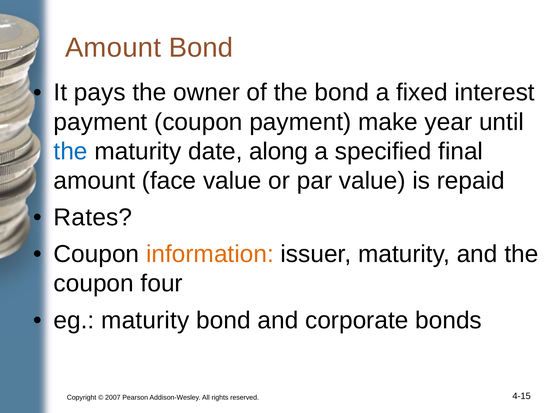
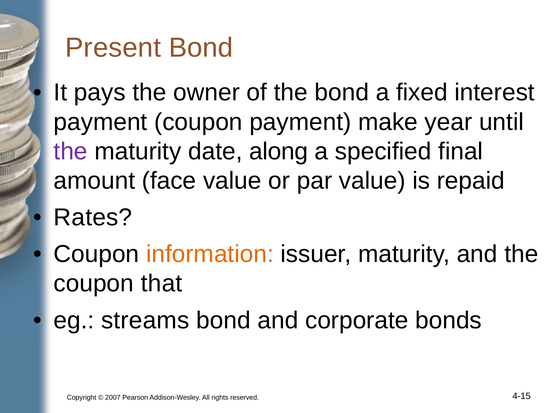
Amount at (113, 48): Amount -> Present
the at (71, 151) colour: blue -> purple
four: four -> that
eg maturity: maturity -> streams
